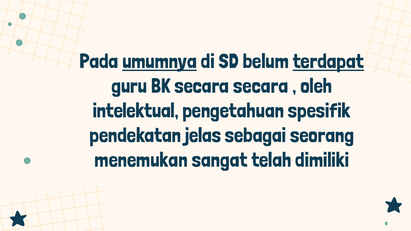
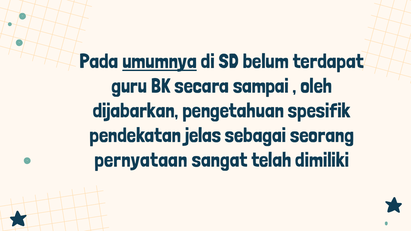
terdapat underline: present -> none
secara secara: secara -> sampai
intelektual: intelektual -> dijabarkan
menemukan: menemukan -> pernyataan
